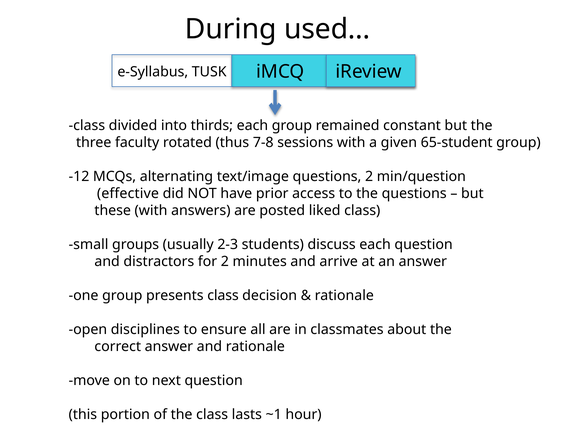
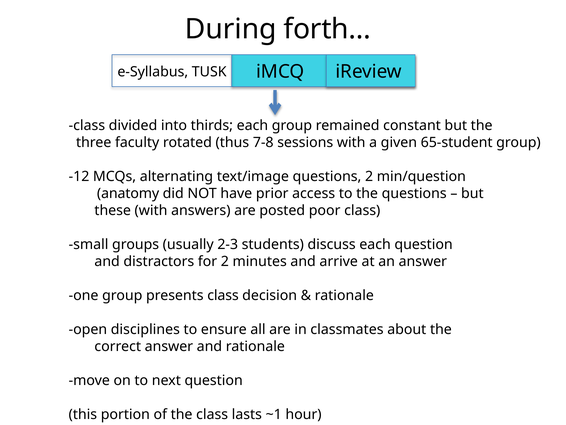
used…: used… -> forth…
effective: effective -> anatomy
liked: liked -> poor
